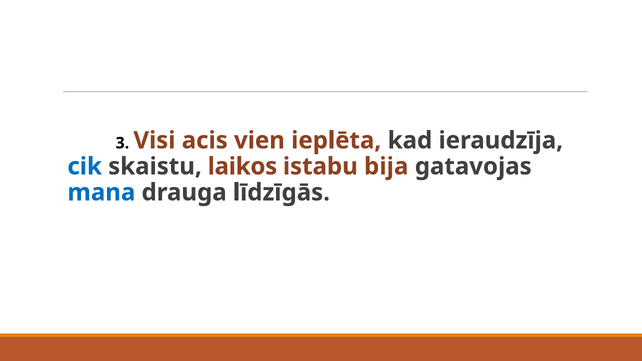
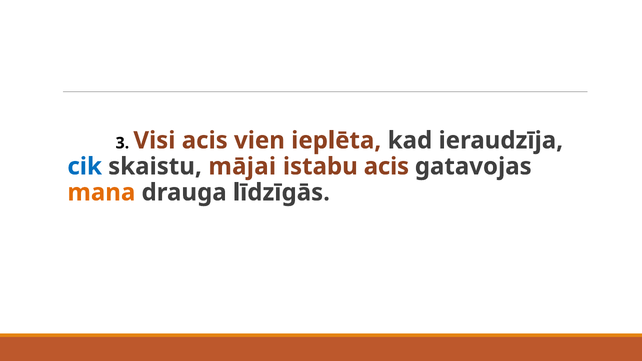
laikos: laikos -> mājai
istabu bija: bija -> acis
mana colour: blue -> orange
